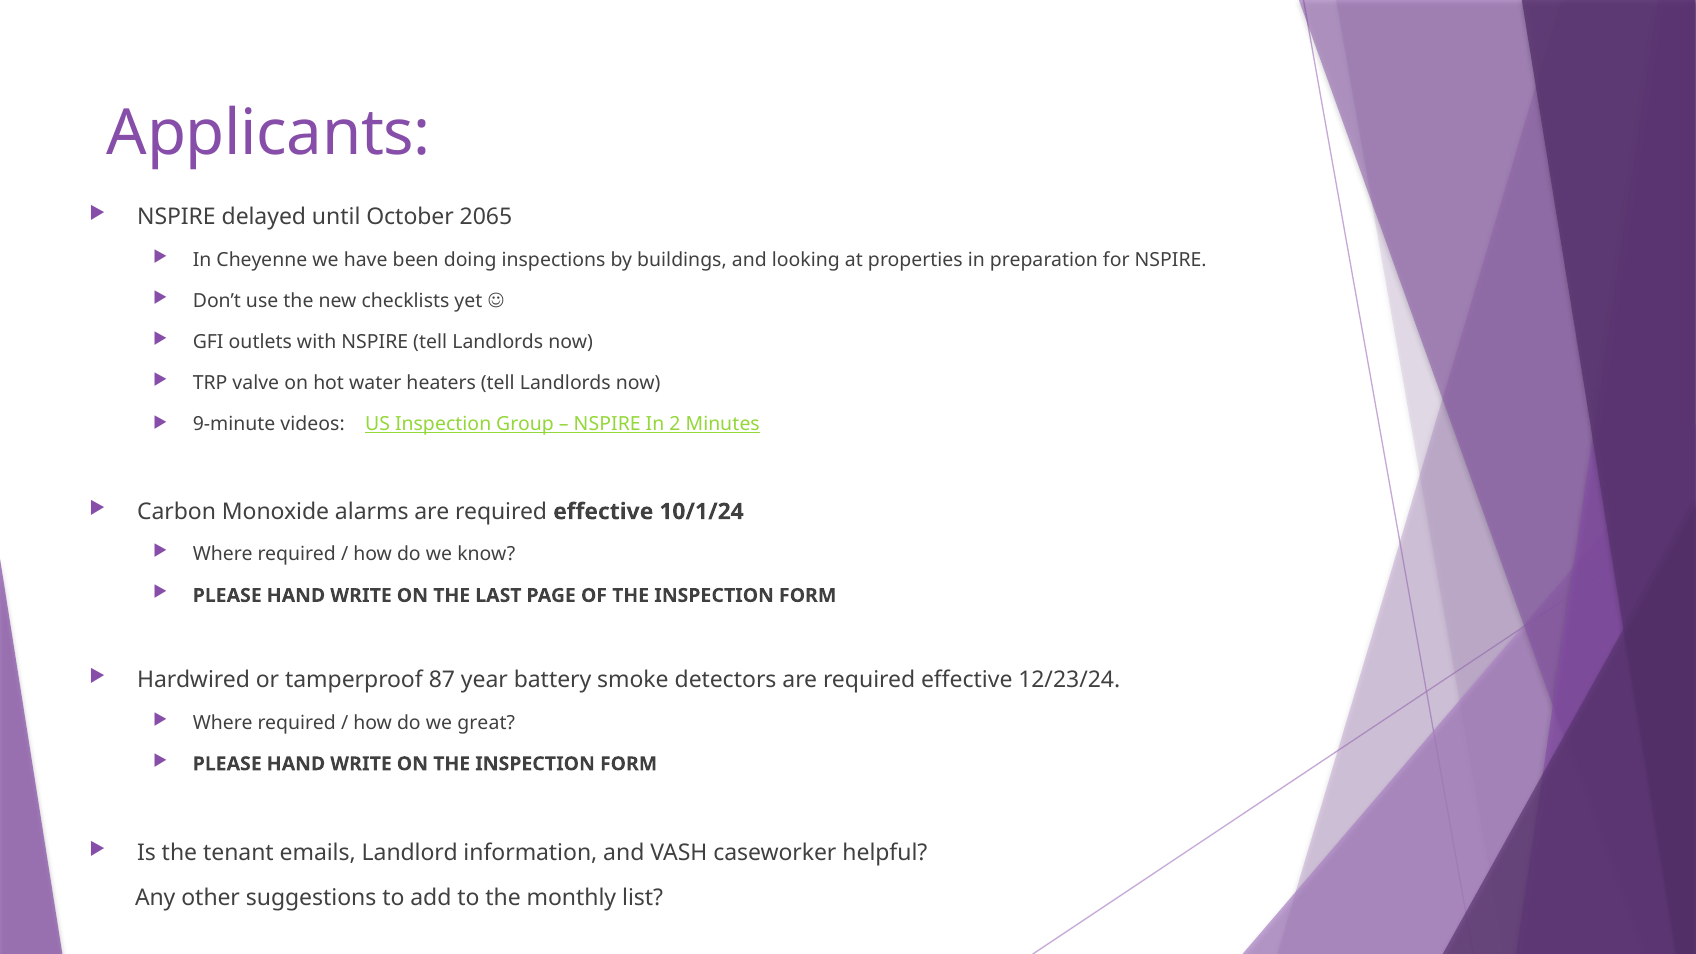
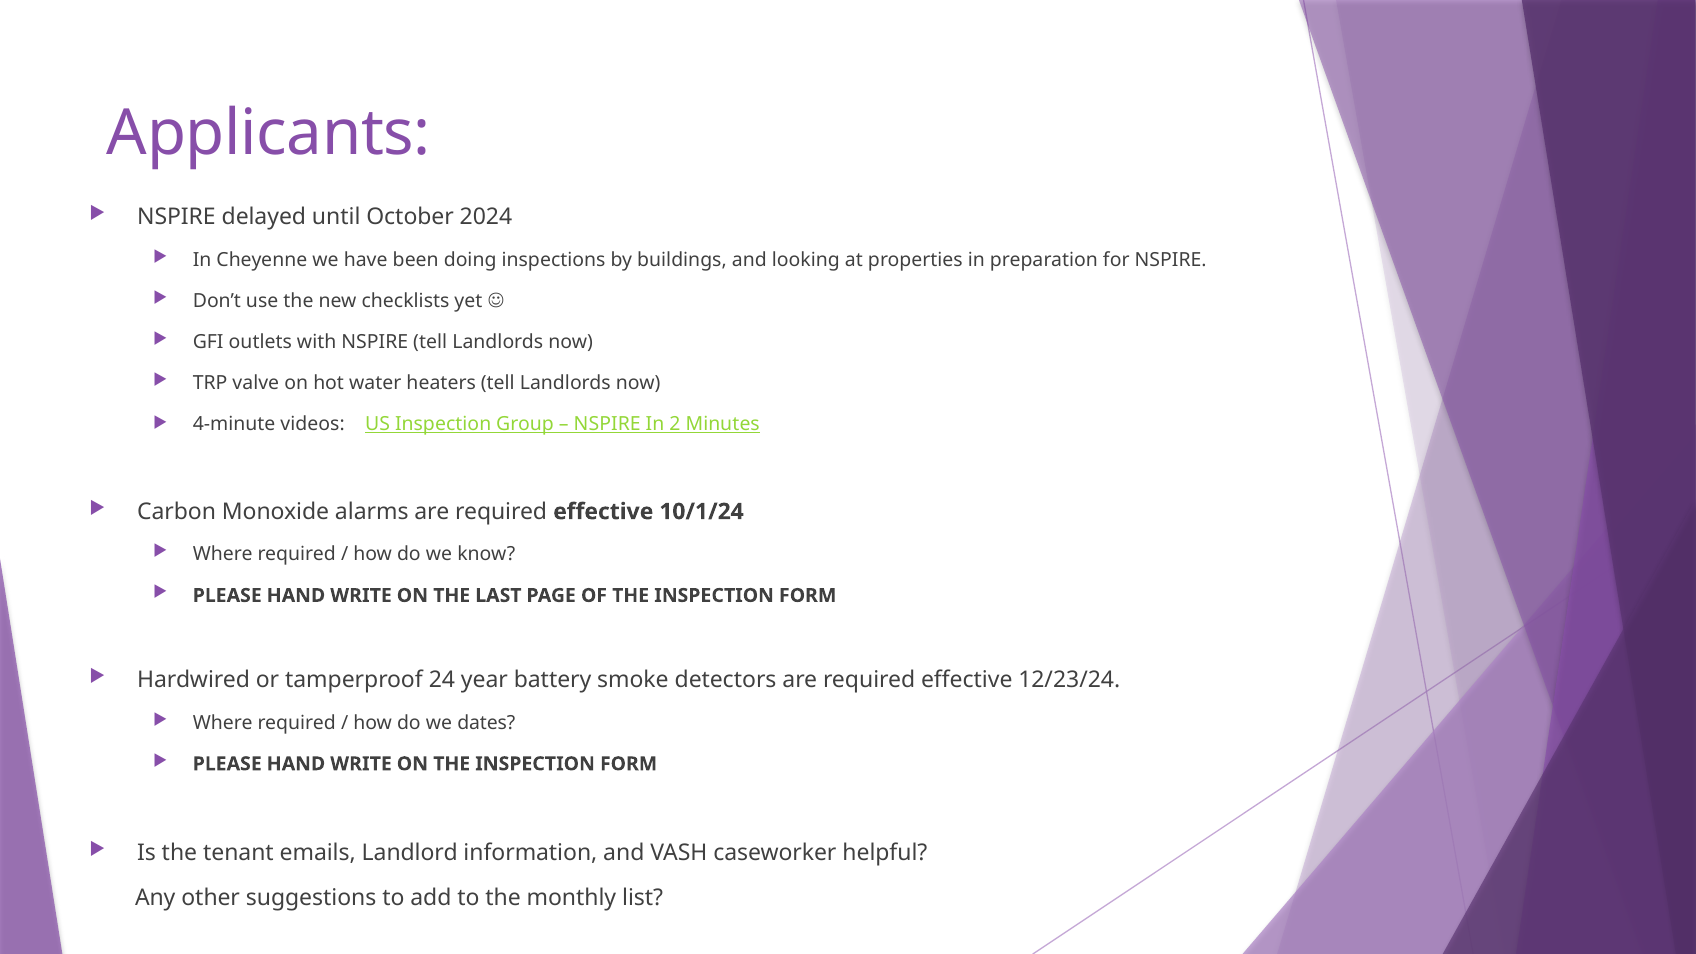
2065: 2065 -> 2024
9-minute: 9-minute -> 4-minute
87: 87 -> 24
great: great -> dates
